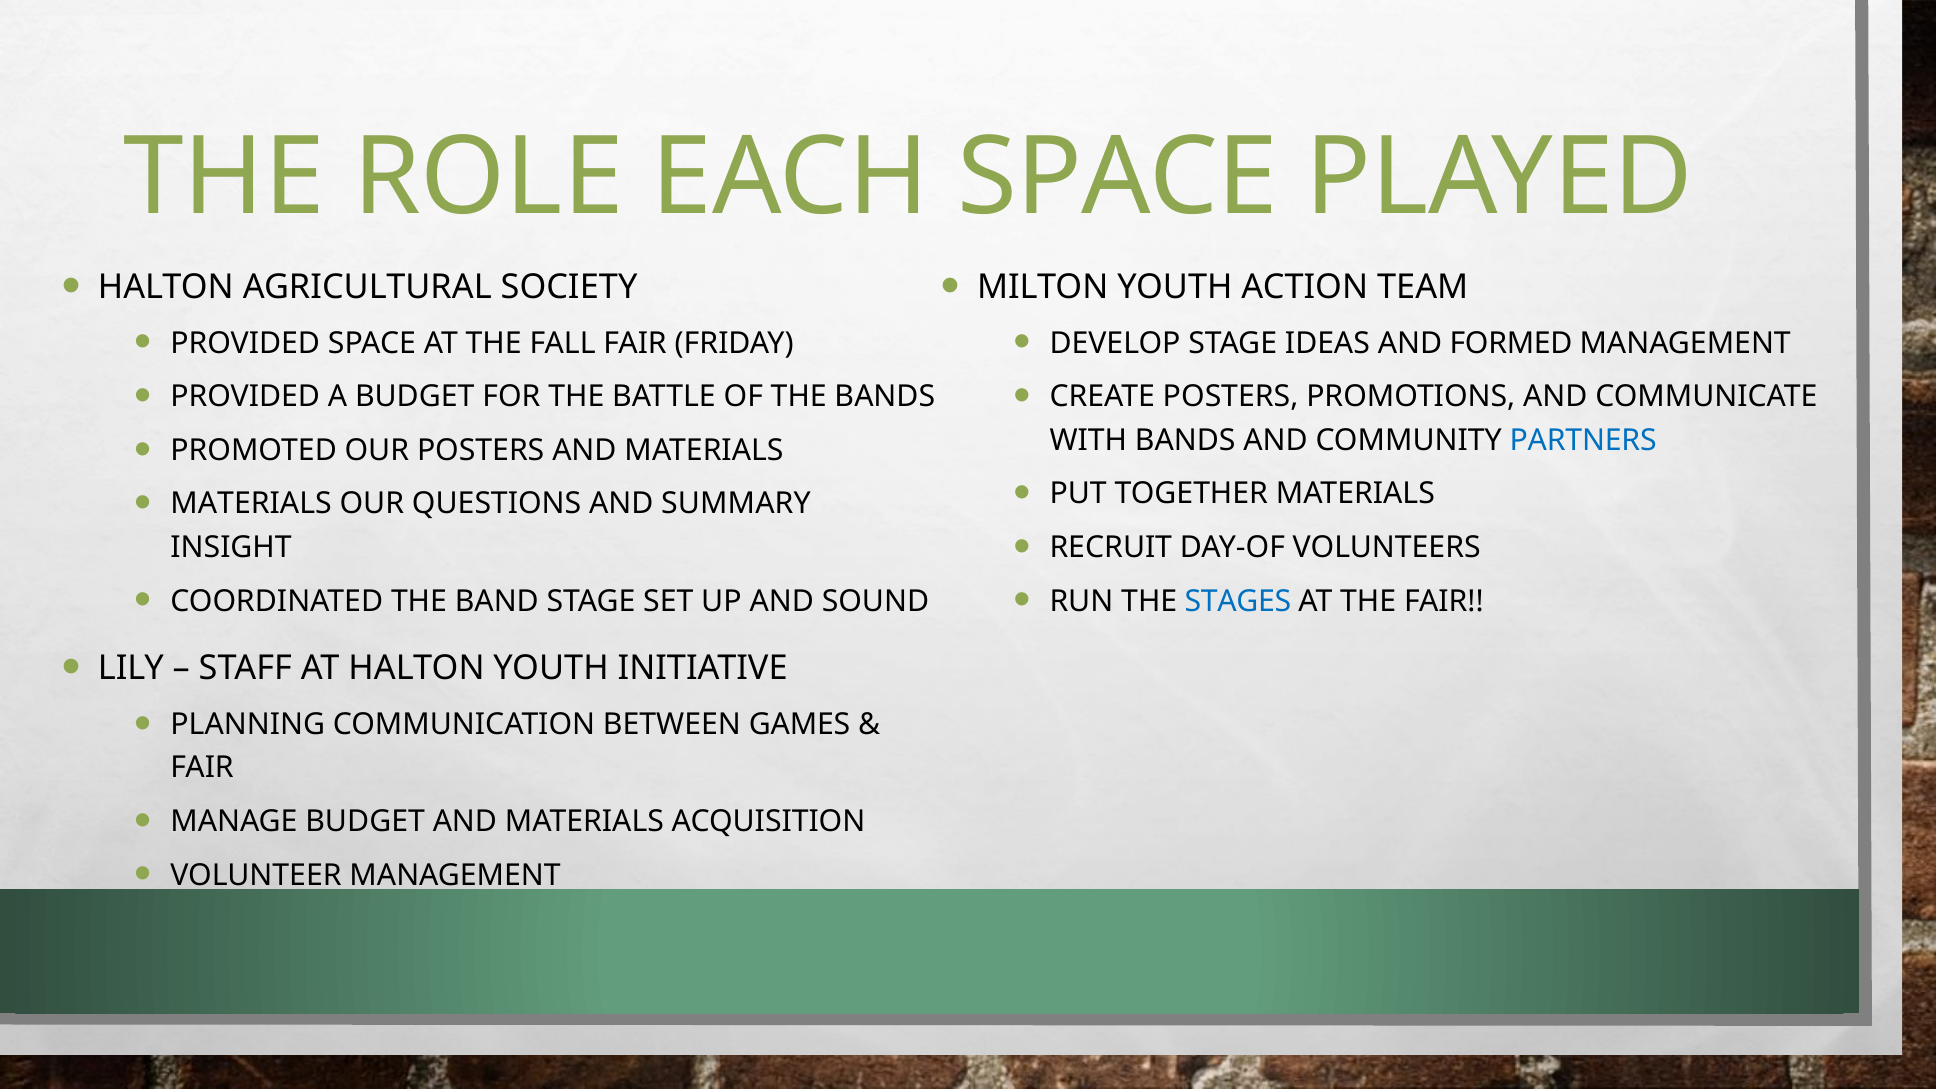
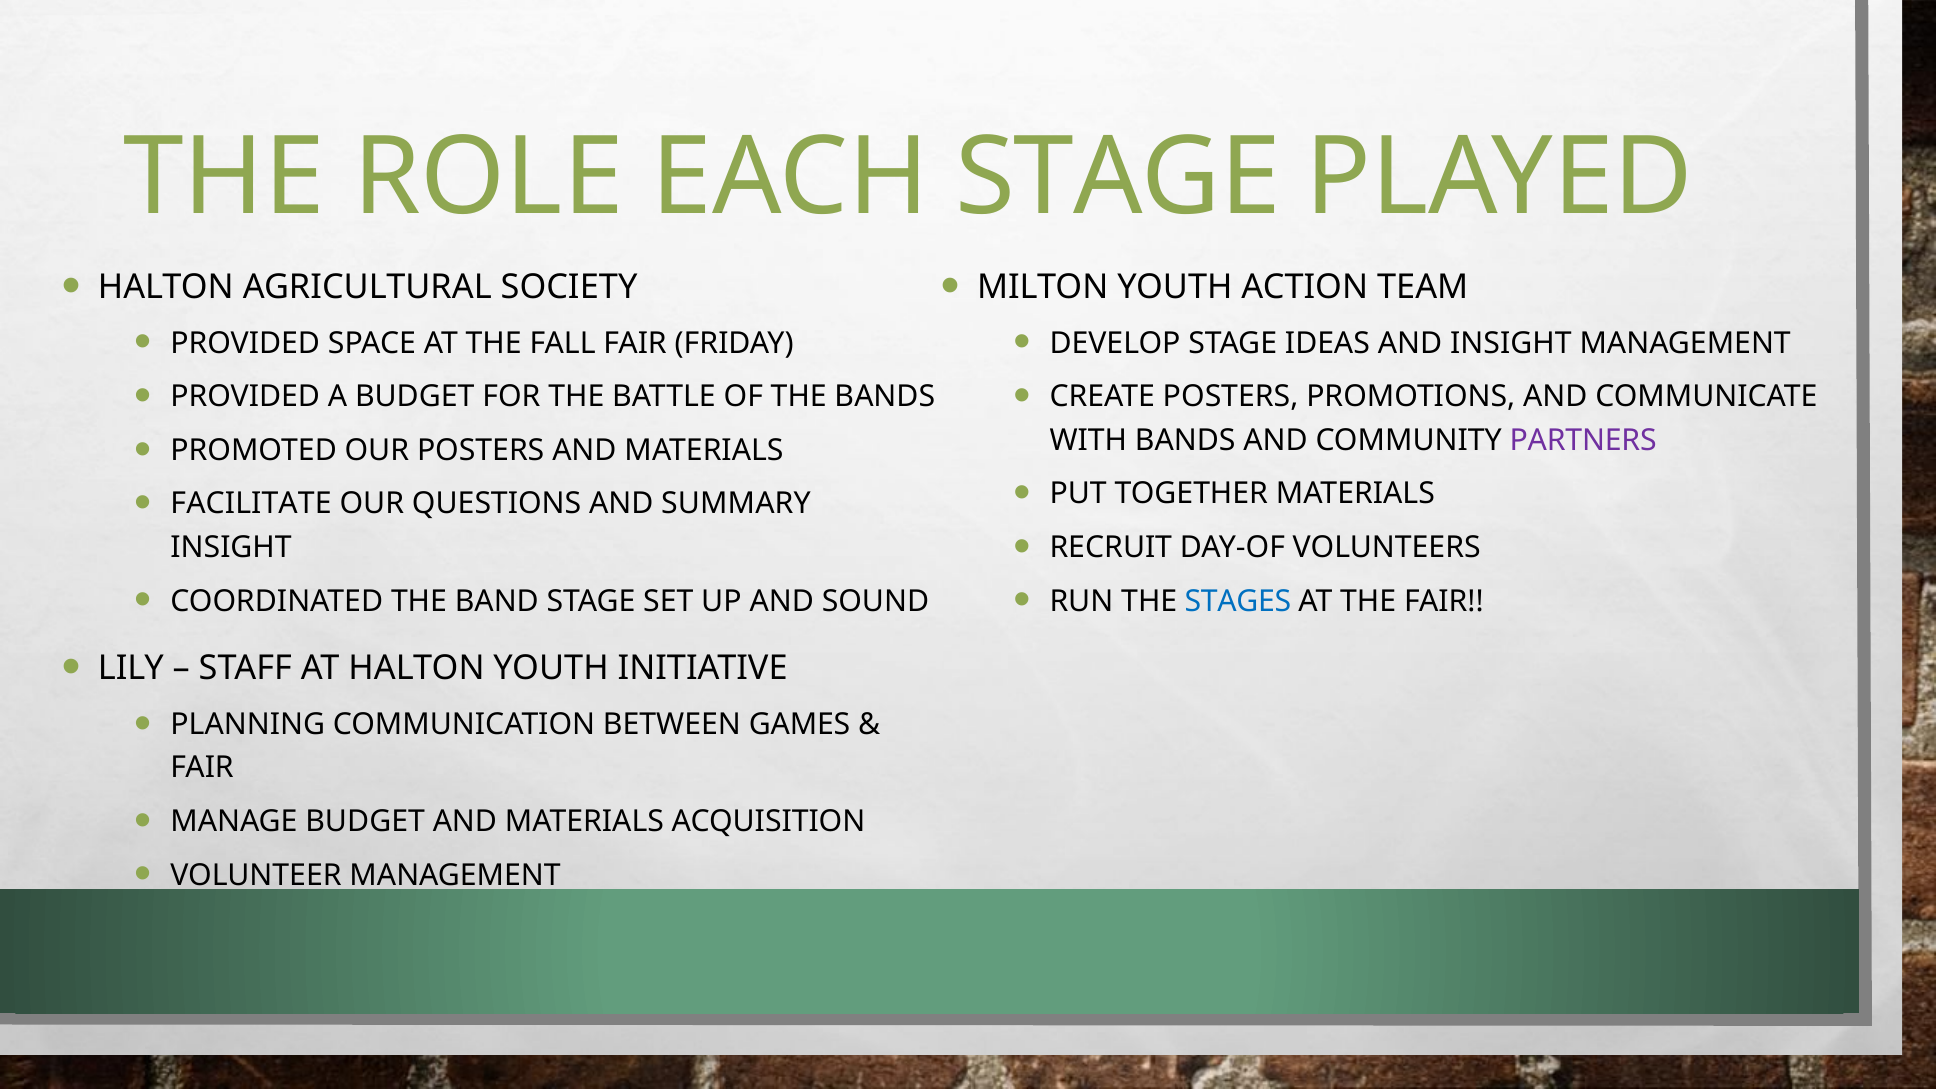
EACH SPACE: SPACE -> STAGE
AND FORMED: FORMED -> INSIGHT
PARTNERS colour: blue -> purple
MATERIALS at (251, 504): MATERIALS -> FACILITATE
